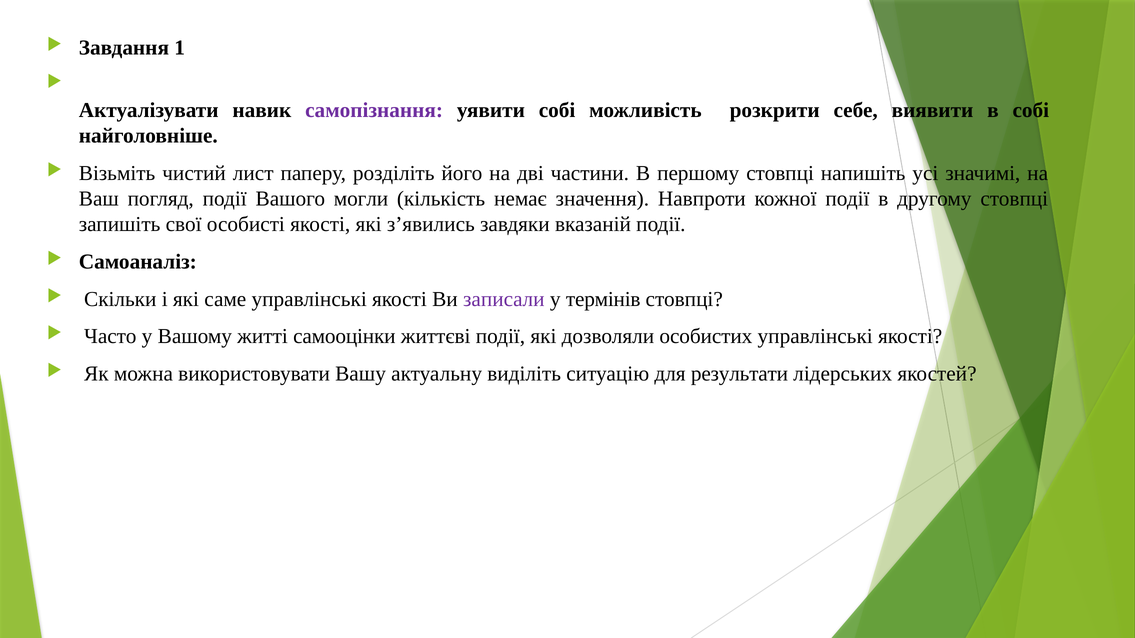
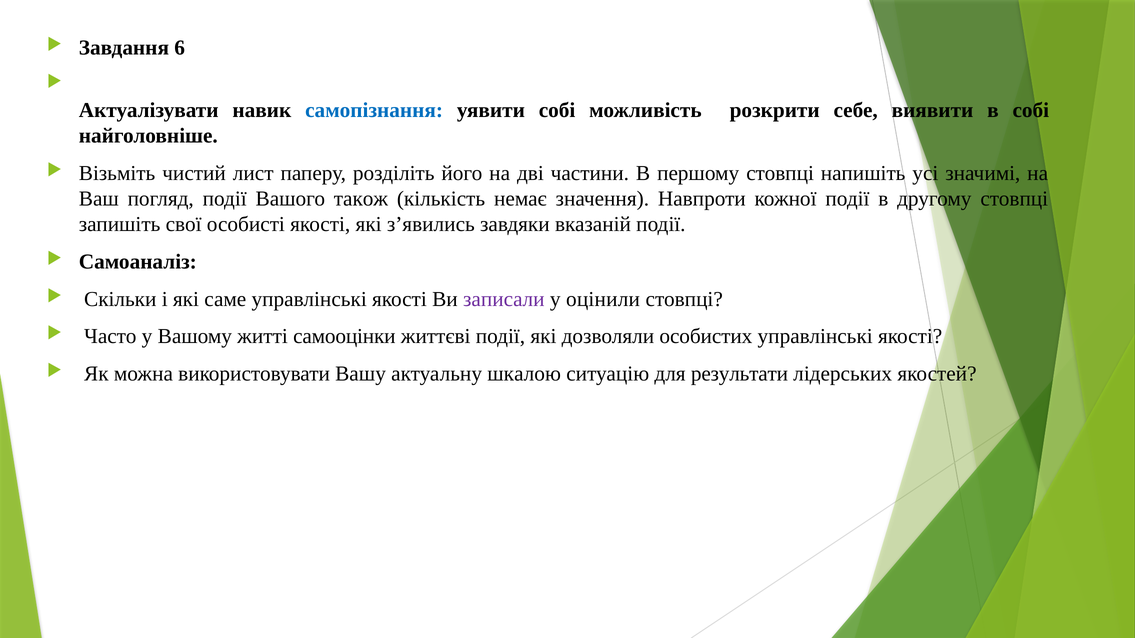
1: 1 -> 6
самопізнання colour: purple -> blue
могли: могли -> також
термінів: термінів -> оцінили
виділіть: виділіть -> шкалою
